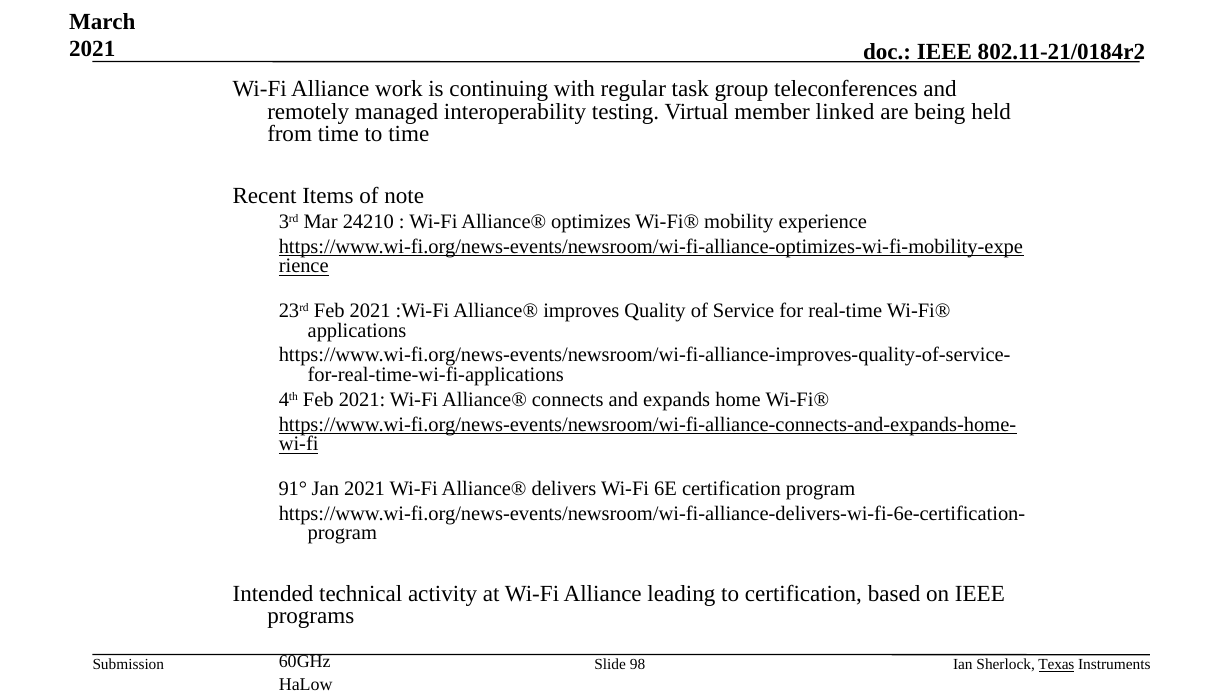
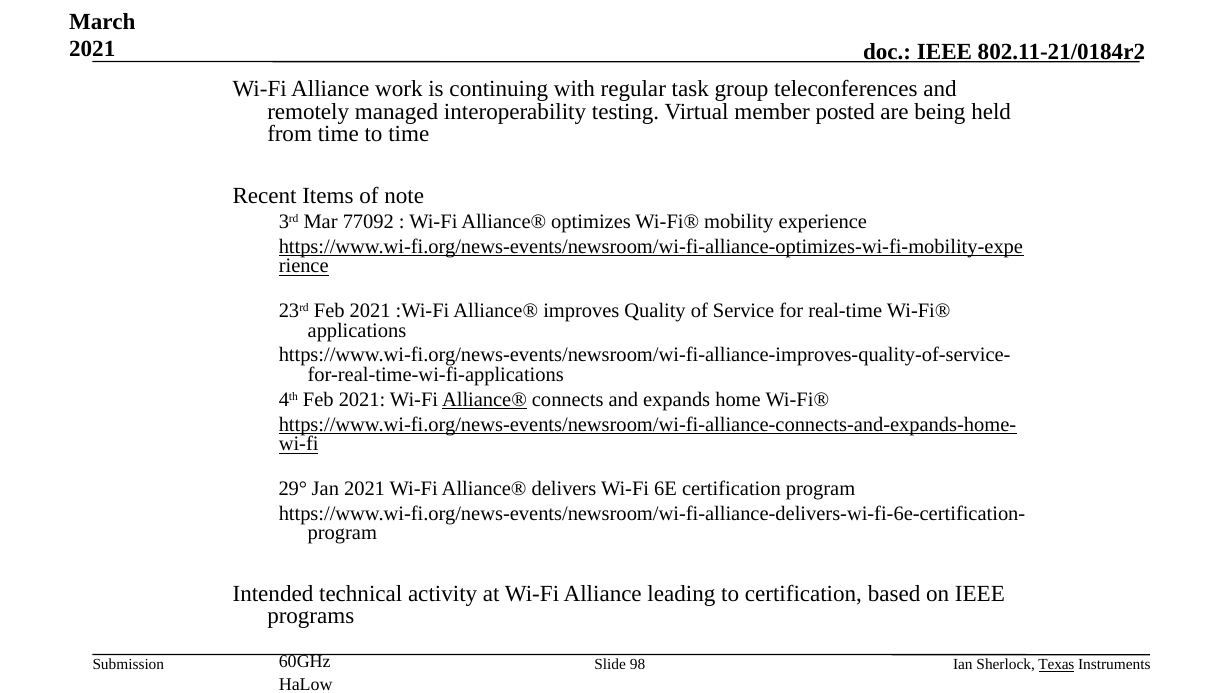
linked: linked -> posted
24210: 24210 -> 77092
Alliance® at (484, 400) underline: none -> present
91°: 91° -> 29°
